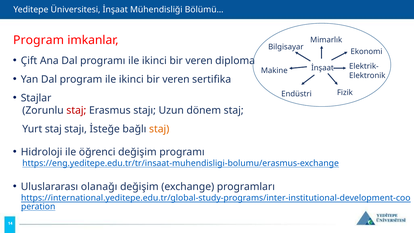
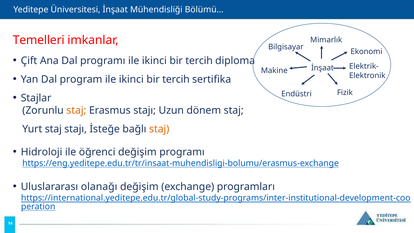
Program at (39, 40): Program -> Temelleri
veren at (199, 61): veren -> tercih
veren at (176, 79): veren -> tercih
staj at (76, 110) colour: red -> orange
